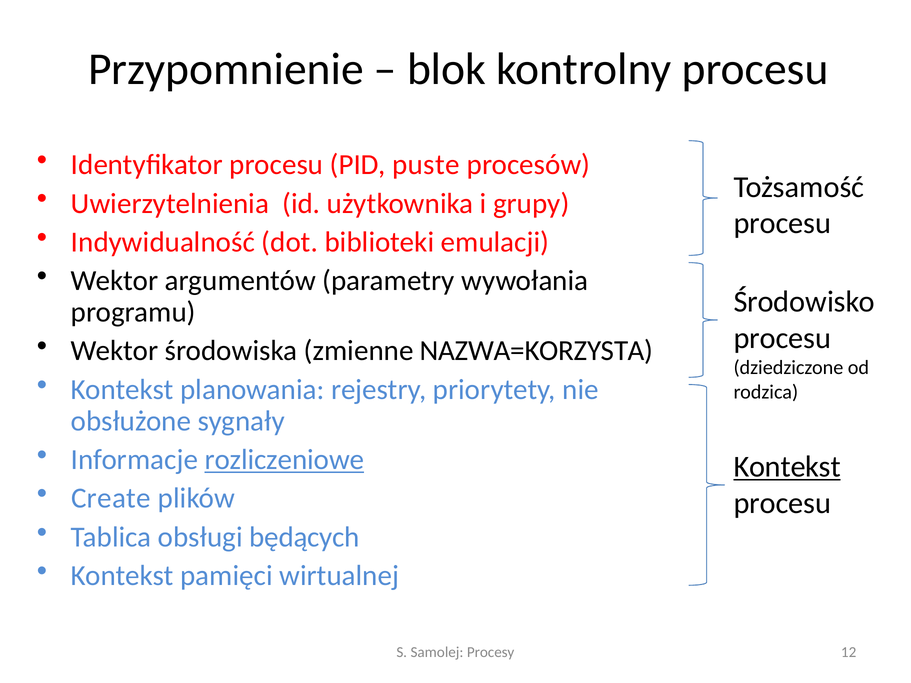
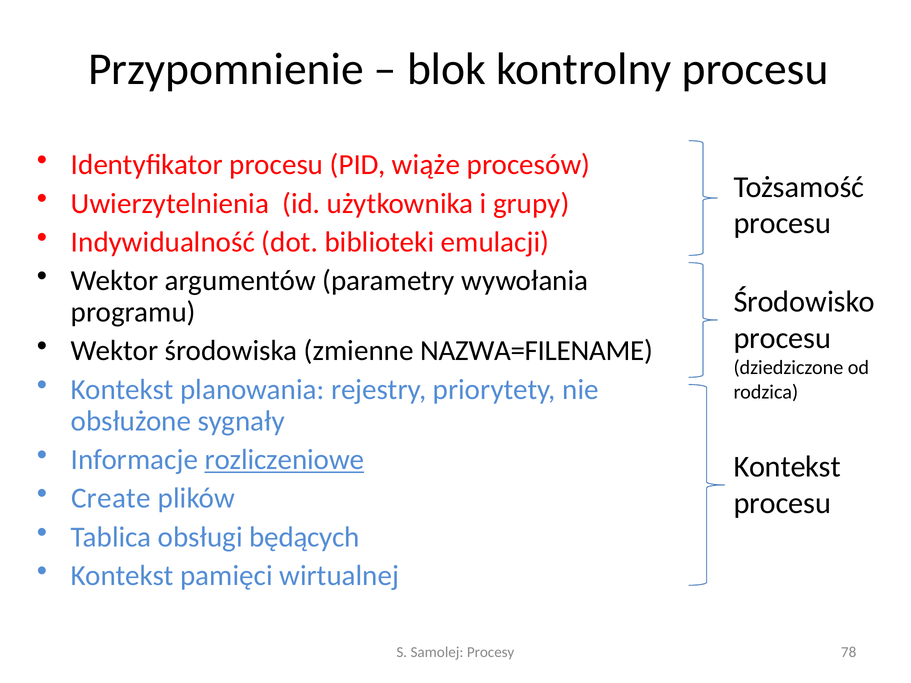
puste: puste -> wiąże
NAZWA=KORZYSTA: NAZWA=KORZYSTA -> NAZWA=FILENAME
Kontekst at (787, 467) underline: present -> none
12: 12 -> 78
